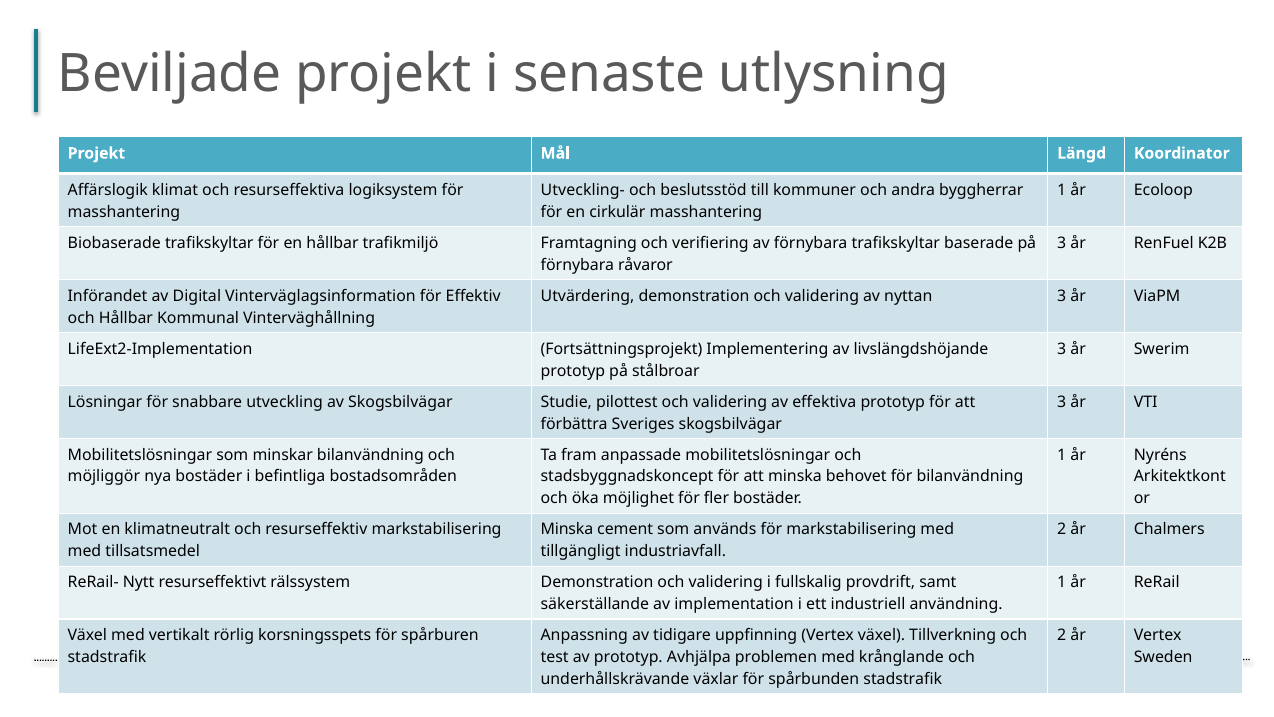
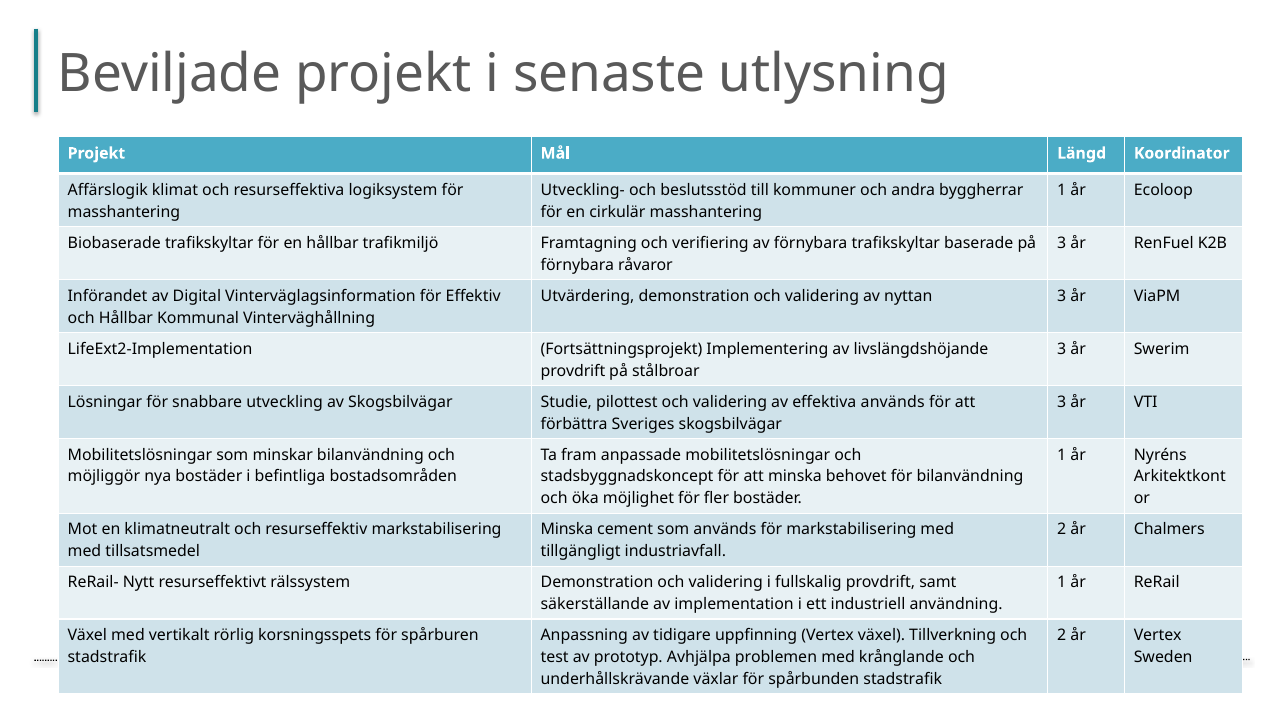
prototyp at (573, 371): prototyp -> provdrift
effektiva prototyp: prototyp -> används
